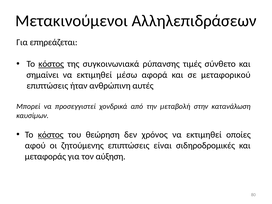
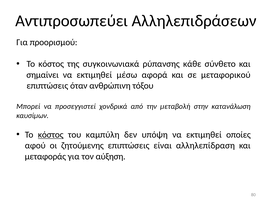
Μετακινούμενοι: Μετακινούμενοι -> Αντιπροσωπεύει
επηρεάζεται: επηρεάζεται -> προορισμού
κόστος at (51, 64) underline: present -> none
τιμές: τιμές -> κάθε
ήταν: ήταν -> όταν
αυτές: αυτές -> τόξου
θεώρηση: θεώρηση -> καμπύλη
χρόνος: χρόνος -> υπόψη
σιδηροδρομικές: σιδηροδρομικές -> αλληλεπίδραση
